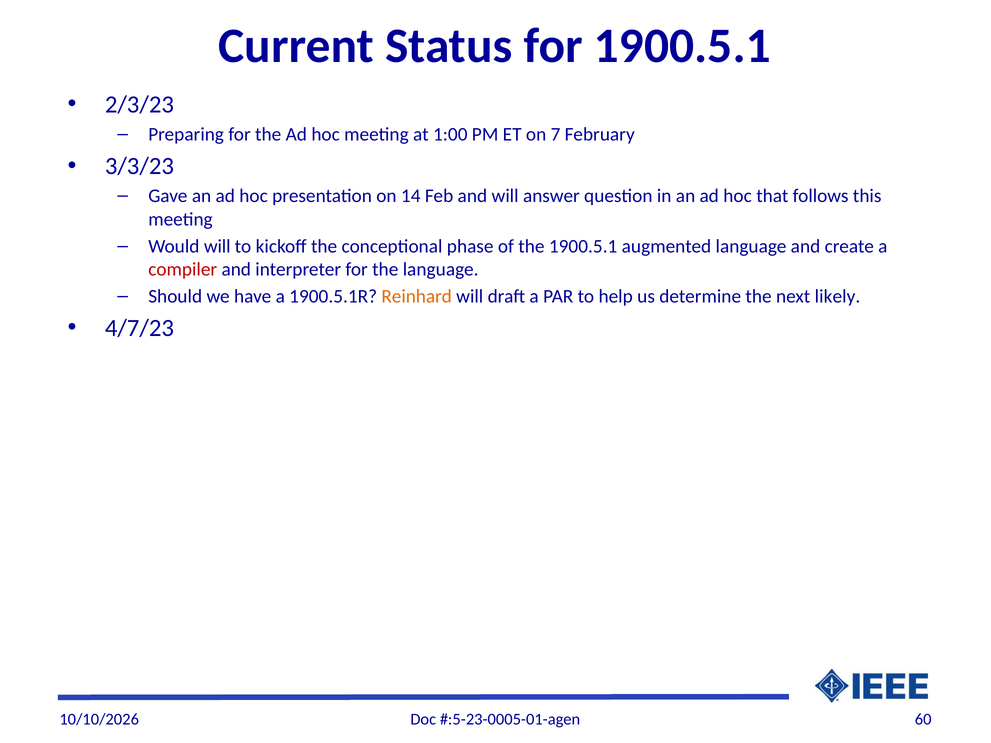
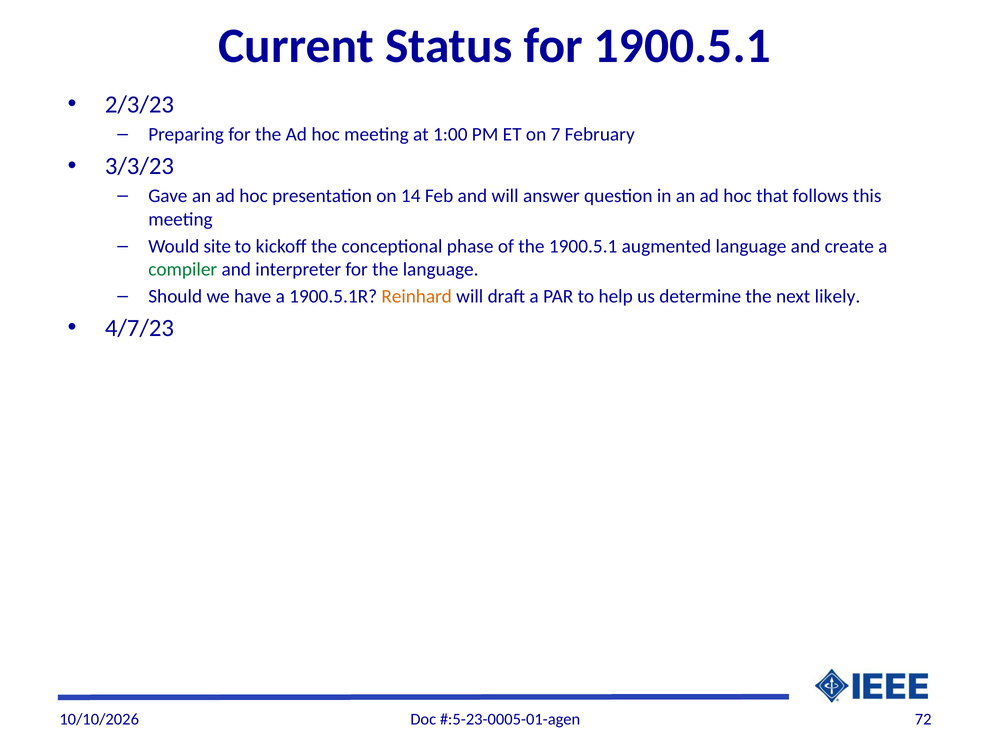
Would will: will -> site
compiler colour: red -> green
60: 60 -> 72
